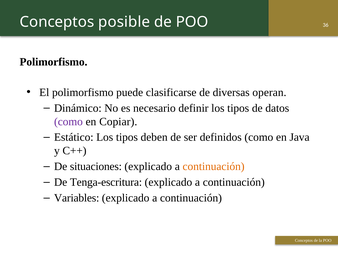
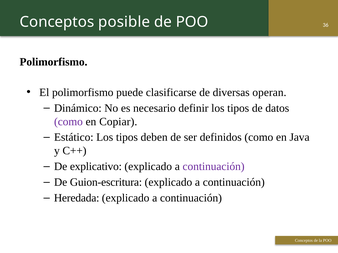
situaciones: situaciones -> explicativo
continuación at (214, 167) colour: orange -> purple
Tenga-escritura: Tenga-escritura -> Guion-escritura
Variables: Variables -> Heredada
